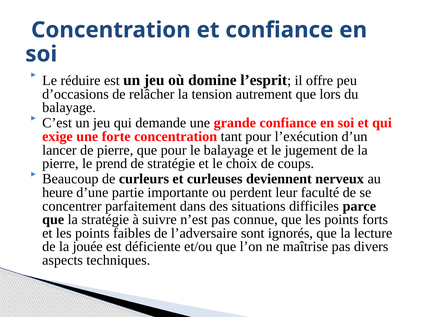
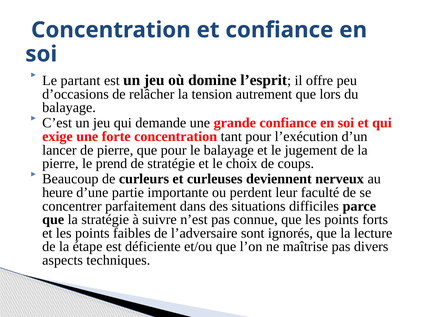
réduire: réduire -> partant
jouée: jouée -> étape
